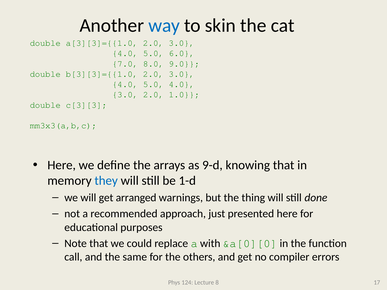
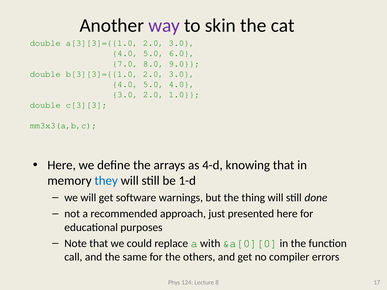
way colour: blue -> purple
9-d: 9-d -> 4-d
arranged: arranged -> software
